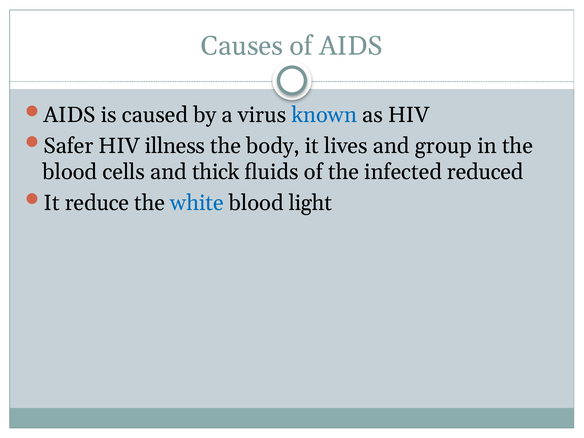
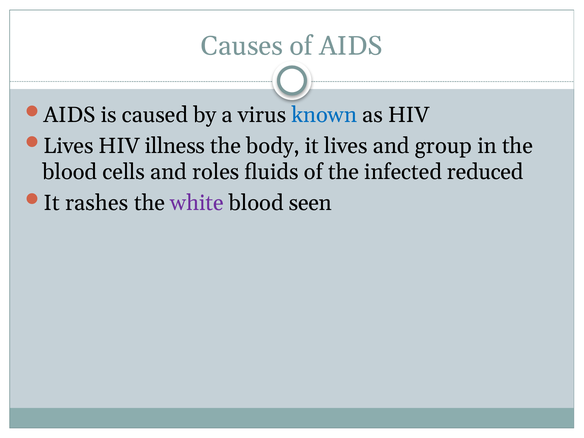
Safer at (68, 146): Safer -> Lives
thick: thick -> roles
reduce: reduce -> rashes
white colour: blue -> purple
light: light -> seen
